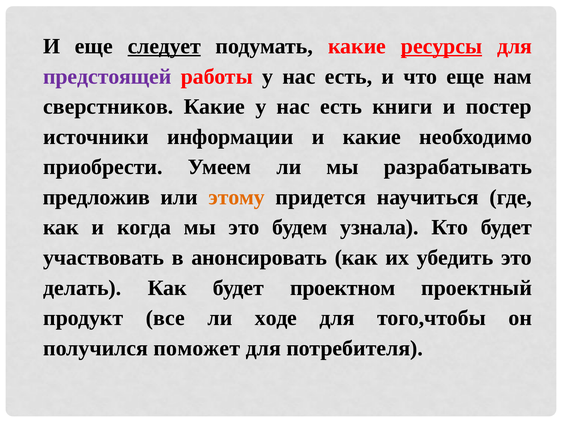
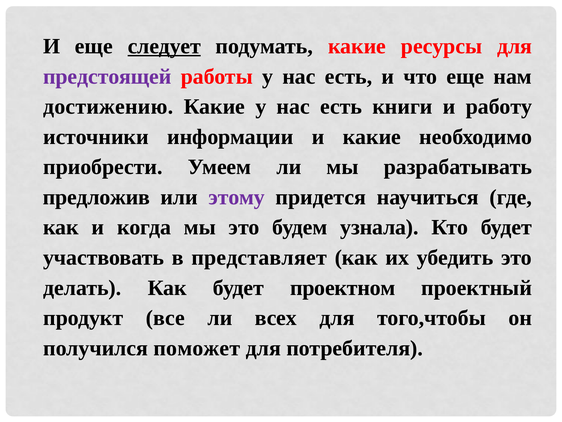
ресурсы underline: present -> none
сверстников: сверстников -> достижению
постер: постер -> работу
этому colour: orange -> purple
анонсировать: анонсировать -> представляет
ходе: ходе -> всех
